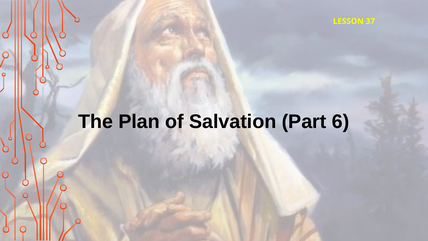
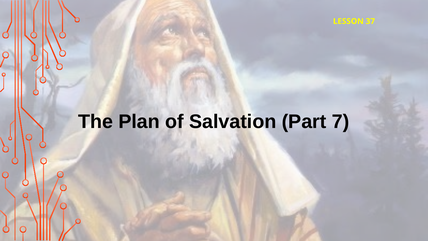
6: 6 -> 7
